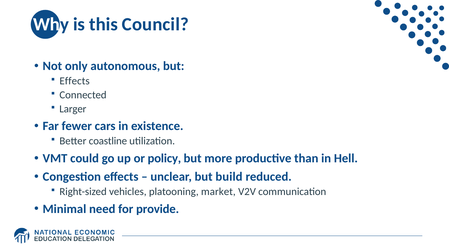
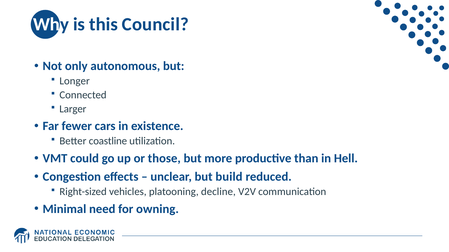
Effects at (75, 81): Effects -> Longer
policy: policy -> those
market: market -> decline
provide: provide -> owning
